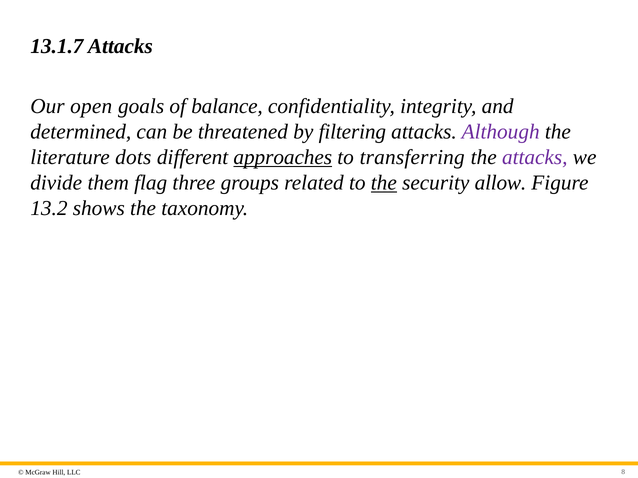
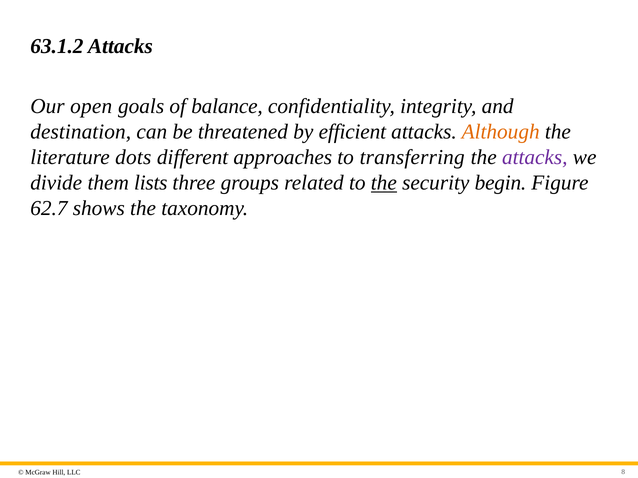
13.1.7: 13.1.7 -> 63.1.2
determined: determined -> destination
filtering: filtering -> efficient
Although colour: purple -> orange
approaches underline: present -> none
flag: flag -> lists
allow: allow -> begin
13.2: 13.2 -> 62.7
